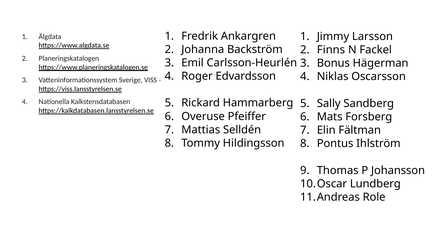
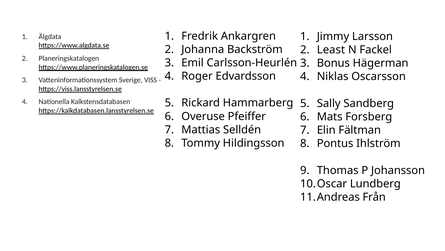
Finns: Finns -> Least
Role: Role -> Från
